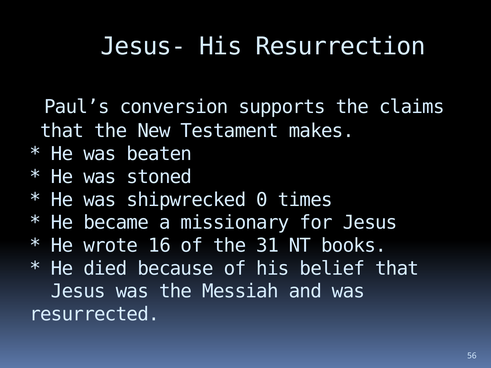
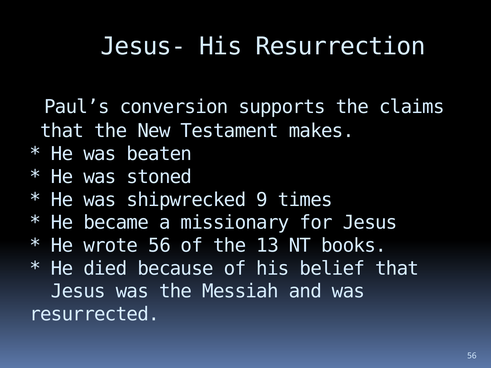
0: 0 -> 9
wrote 16: 16 -> 56
31: 31 -> 13
